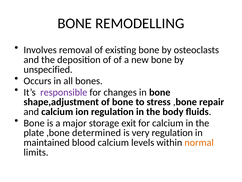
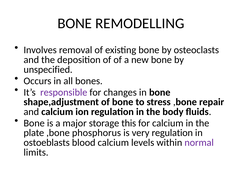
exit: exit -> this
determined: determined -> phosphorus
maintained: maintained -> ostoeblasts
normal colour: orange -> purple
